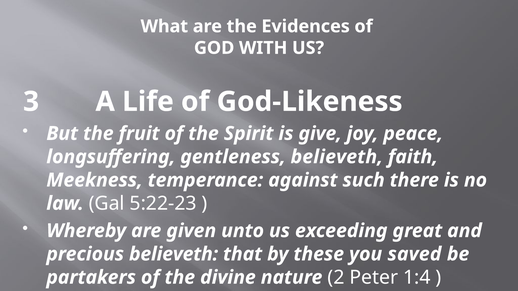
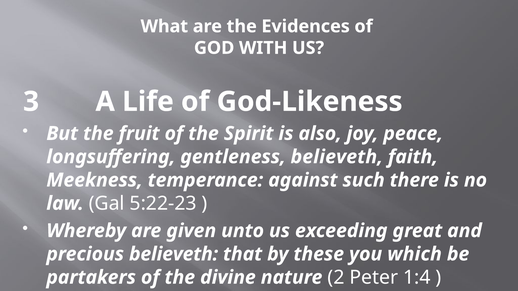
give: give -> also
saved: saved -> which
